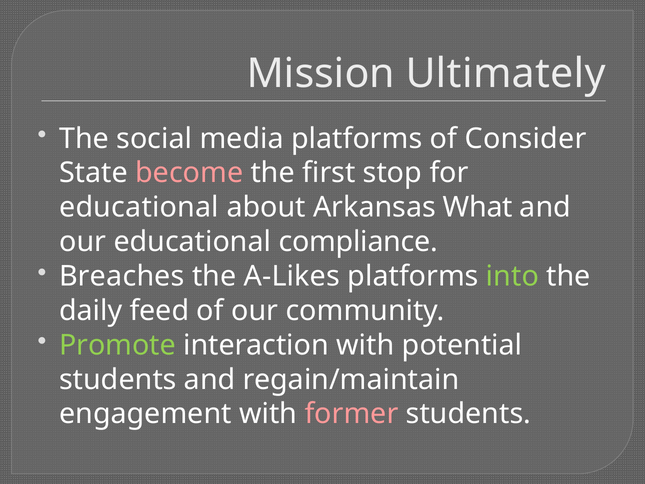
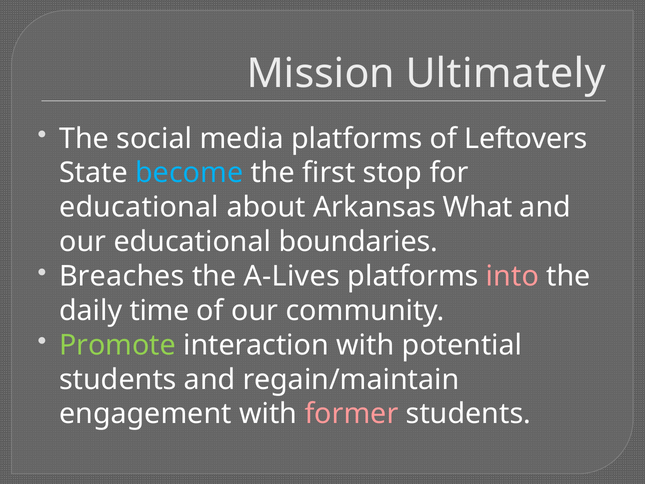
Consider: Consider -> Leftovers
become colour: pink -> light blue
compliance: compliance -> boundaries
A-Likes: A-Likes -> A-Lives
into colour: light green -> pink
feed: feed -> time
